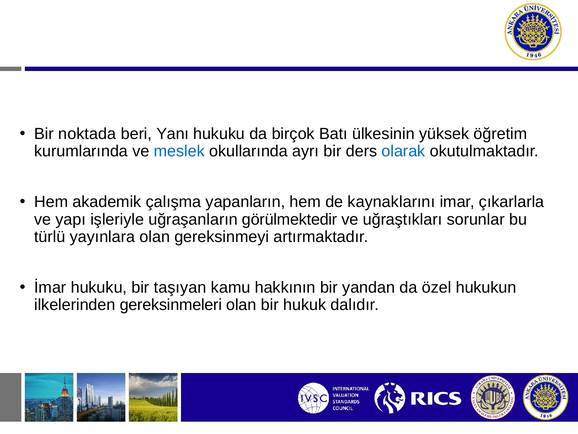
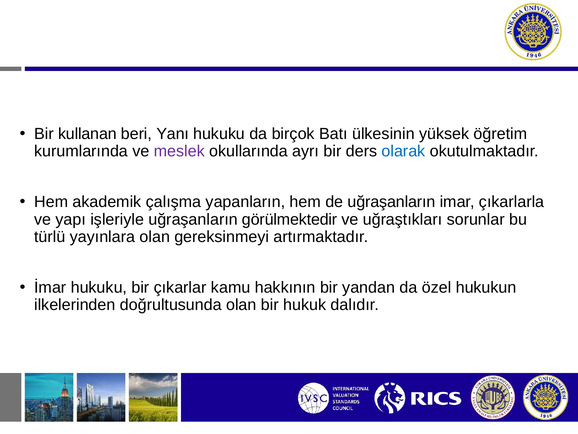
noktada: noktada -> kullanan
meslek colour: blue -> purple
de kaynaklarını: kaynaklarını -> uğraşanların
taşıyan: taşıyan -> çıkarlar
gereksinmeleri: gereksinmeleri -> doğrultusunda
